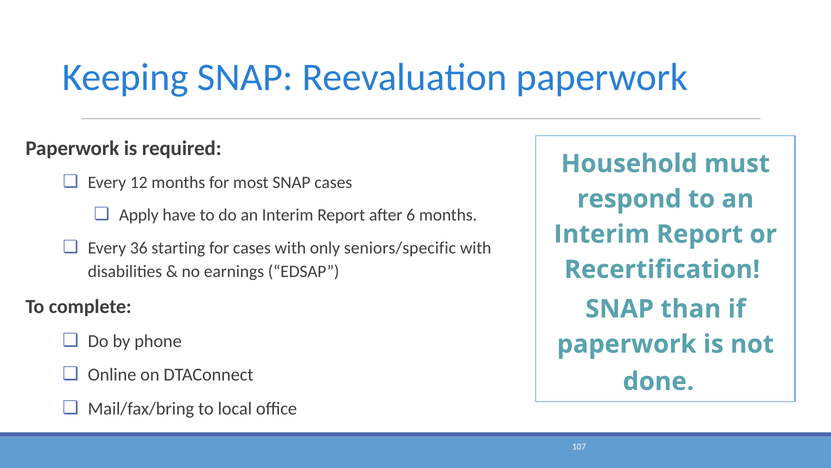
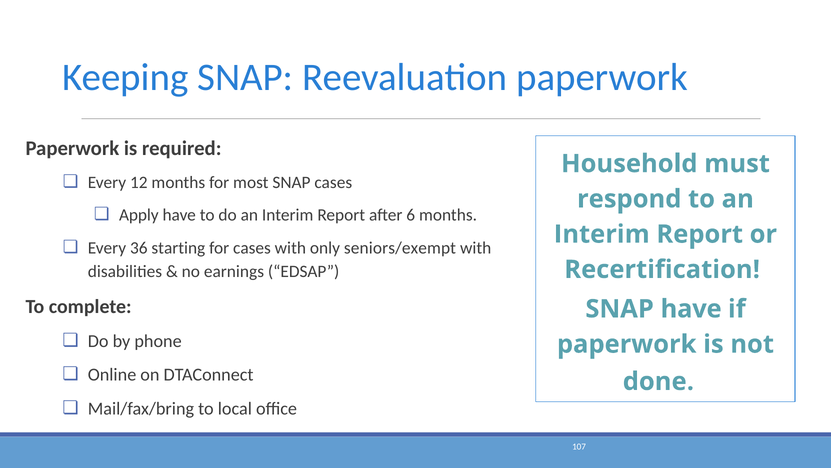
seniors/specific: seniors/specific -> seniors/exempt
SNAP than: than -> have
